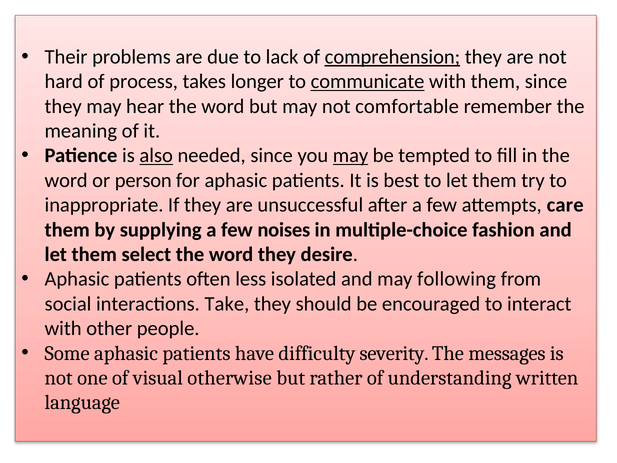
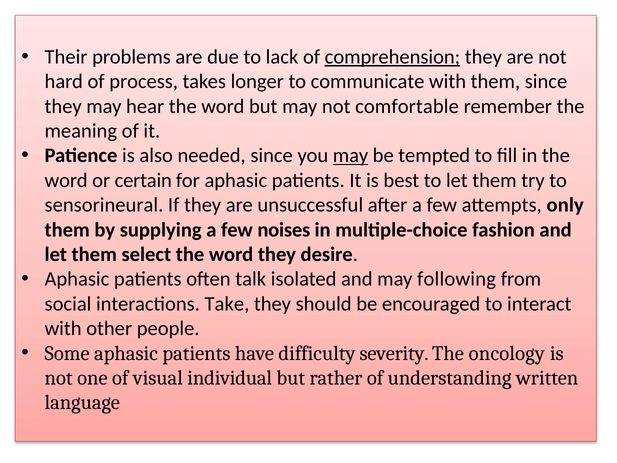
communicate underline: present -> none
also underline: present -> none
person: person -> certain
inappropriate: inappropriate -> sensorineural
care: care -> only
less: less -> talk
messages: messages -> oncology
otherwise: otherwise -> individual
